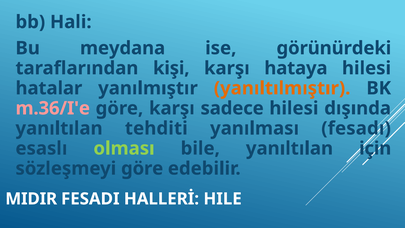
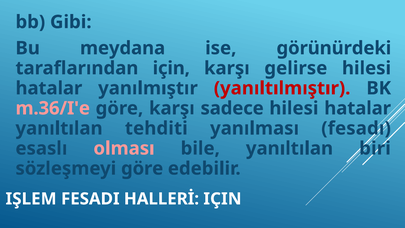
Hali: Hali -> Gibi
taraflarından kişi: kişi -> için
hataya: hataya -> gelirse
yanıltılmıştır colour: orange -> red
dışında at (358, 108): dışında -> hatalar
olması colour: light green -> pink
için: için -> biri
MIDIR: MIDIR -> IŞLEM
HILE at (223, 199): HILE -> IÇIN
